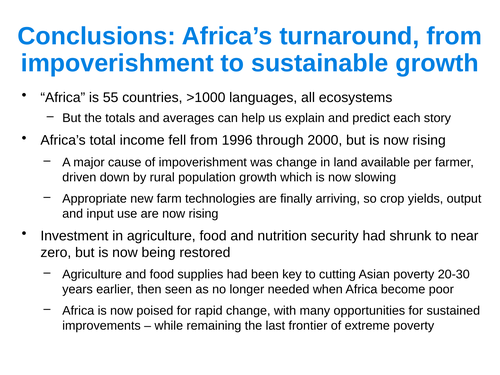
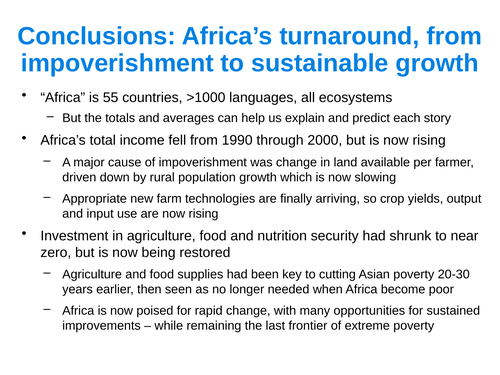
1996: 1996 -> 1990
